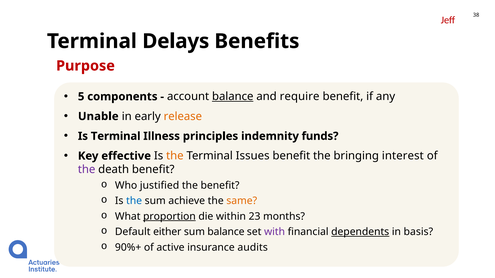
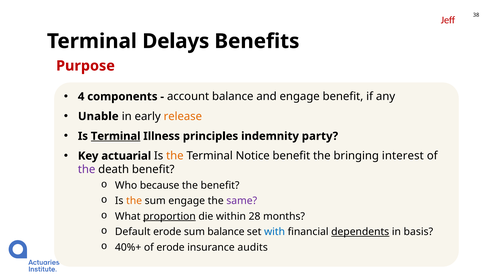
5: 5 -> 4
balance at (233, 97) underline: present -> none
and require: require -> engage
Terminal at (116, 136) underline: none -> present
funds: funds -> party
effective: effective -> actuarial
Issues: Issues -> Notice
justified: justified -> because
the at (134, 201) colour: blue -> orange
sum achieve: achieve -> engage
same colour: orange -> purple
23: 23 -> 28
Default either: either -> erode
with colour: purple -> blue
90%+: 90%+ -> 40%+
of active: active -> erode
